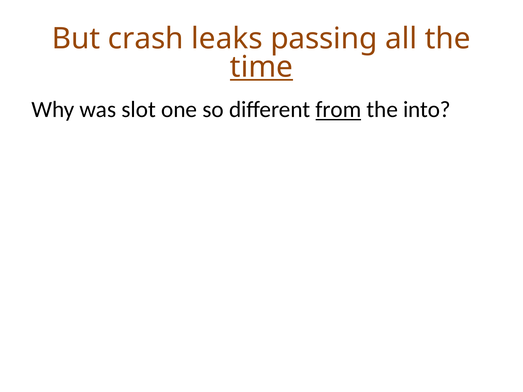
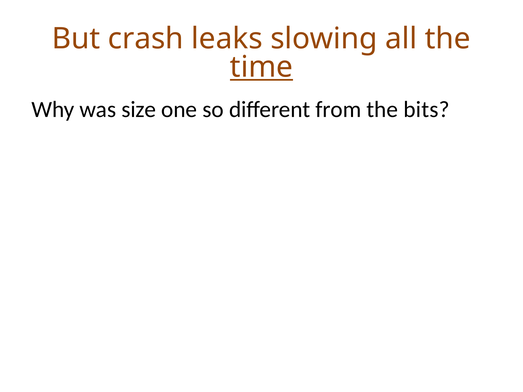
passing: passing -> slowing
slot: slot -> size
from underline: present -> none
into: into -> bits
